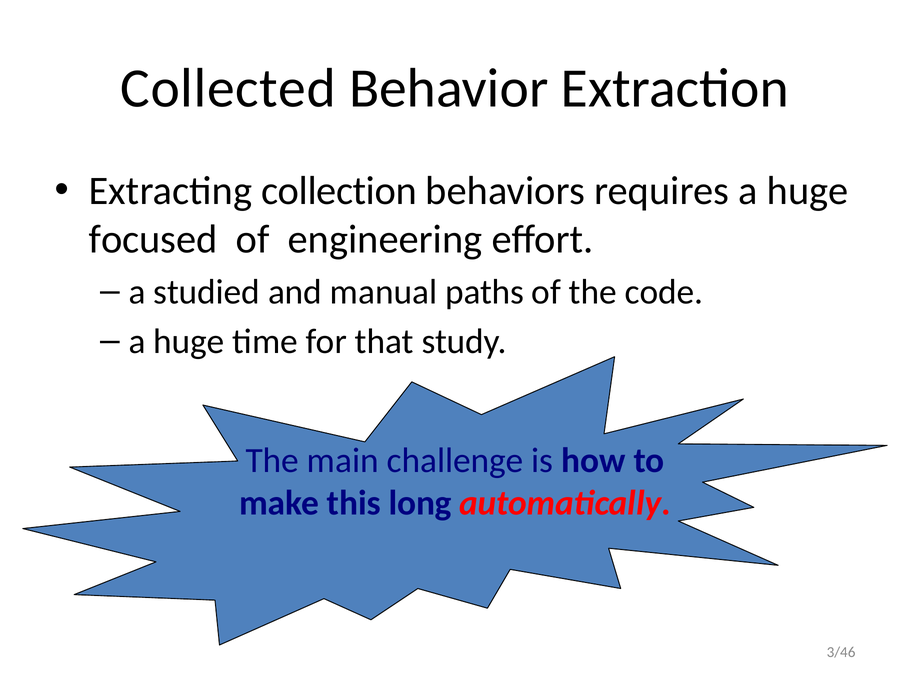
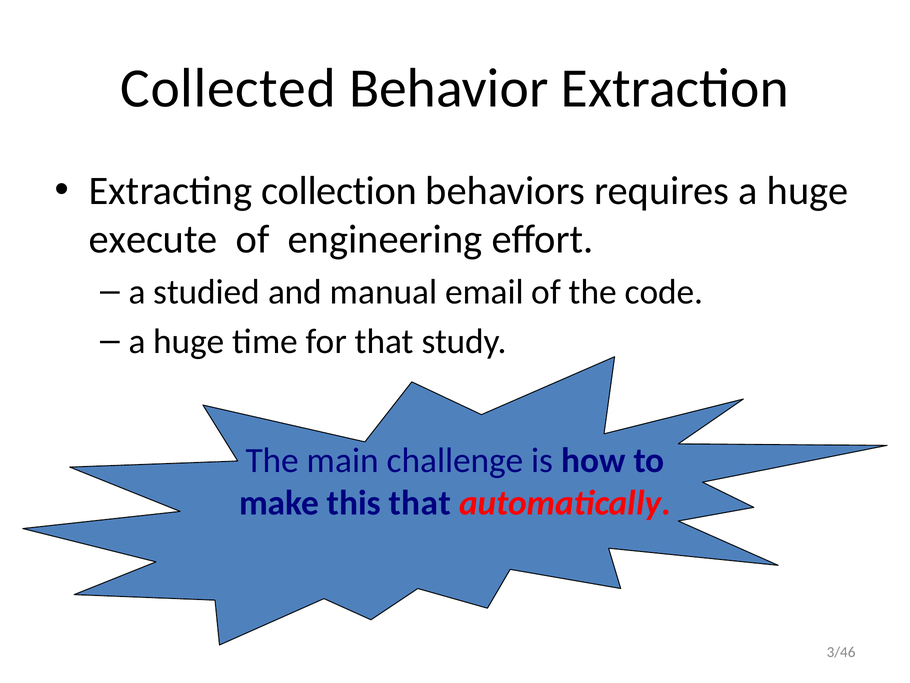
focused: focused -> execute
paths: paths -> email
this long: long -> that
